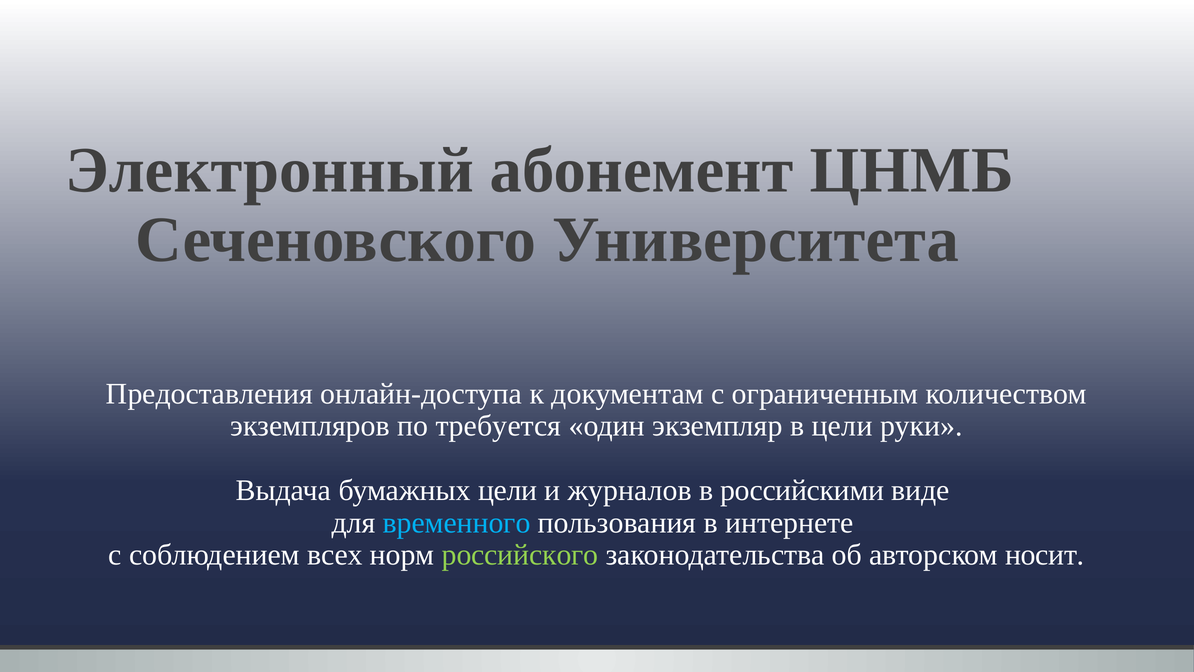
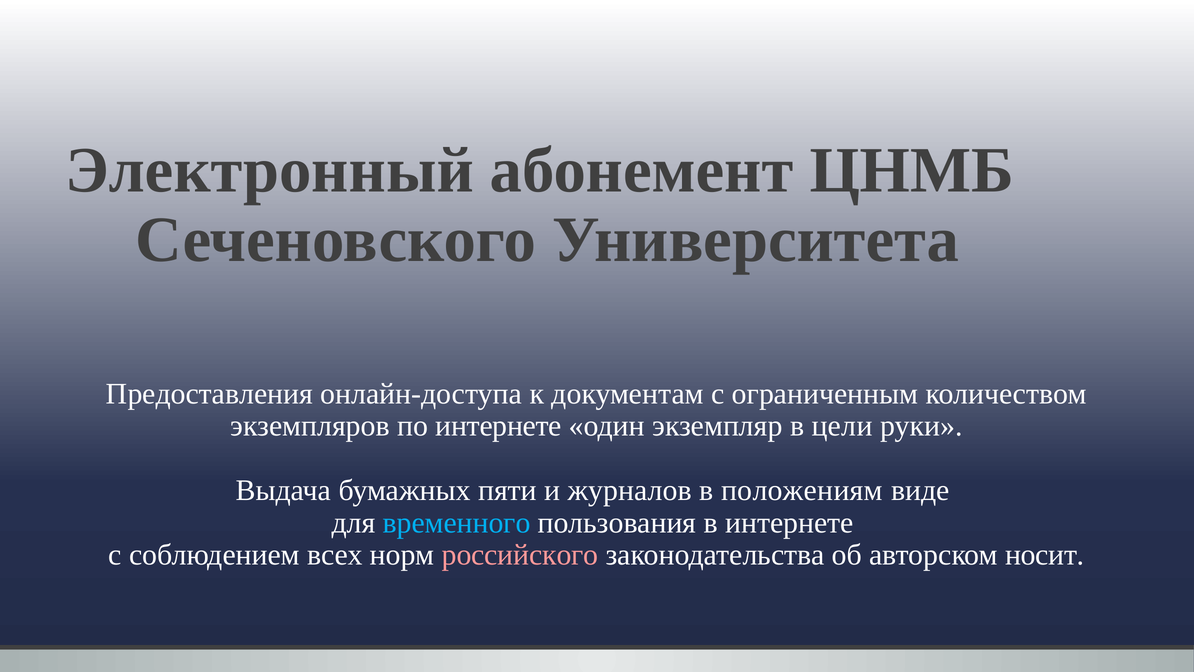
по требуется: требуется -> интернете
бумажных цели: цели -> пяти
российскими: российскими -> положениям
российского colour: light green -> pink
